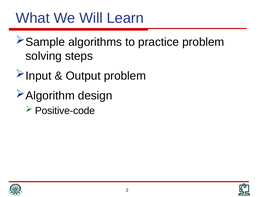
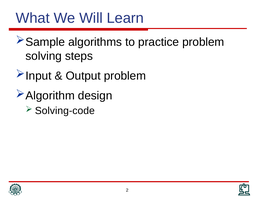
Positive-code: Positive-code -> Solving-code
